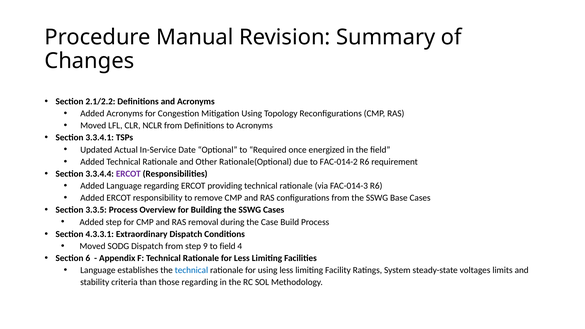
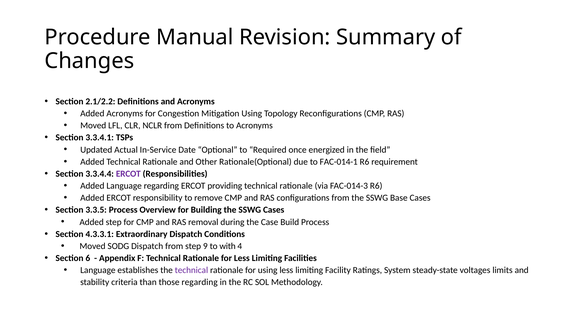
FAC-014-2: FAC-014-2 -> FAC-014-1
to field: field -> with
technical at (191, 270) colour: blue -> purple
